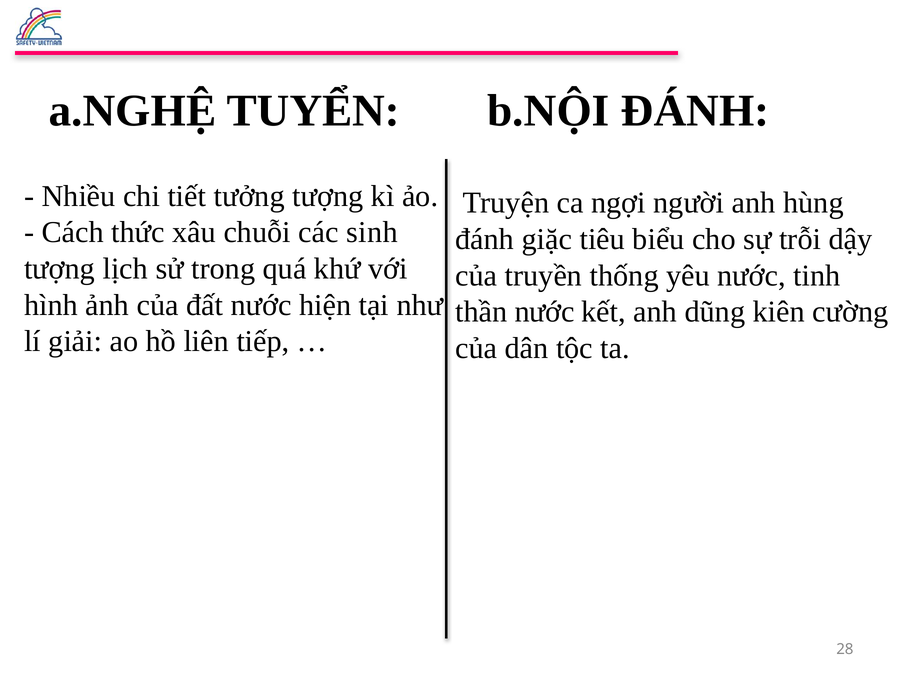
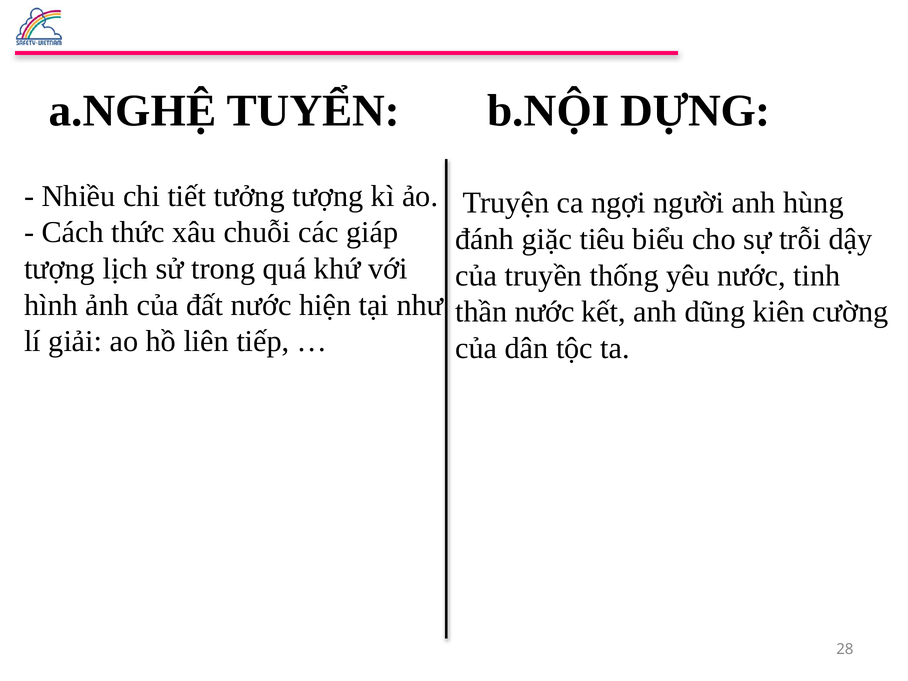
b.NỘI ĐÁNH: ĐÁNH -> DỰNG
sinh: sinh -> giáp
